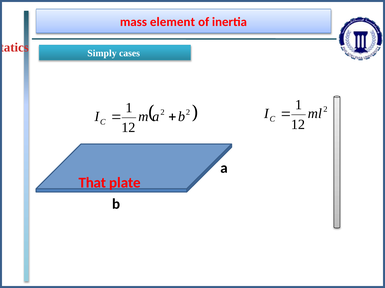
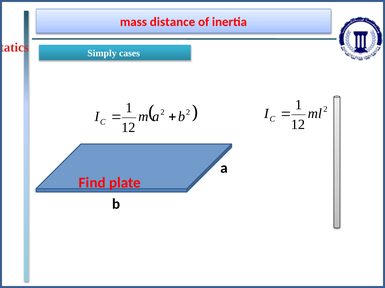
element: element -> distance
That: That -> Find
